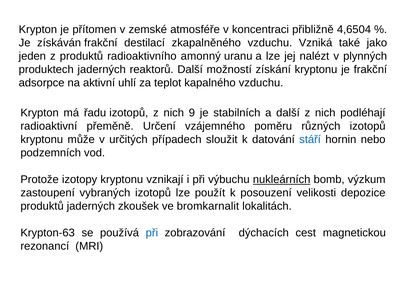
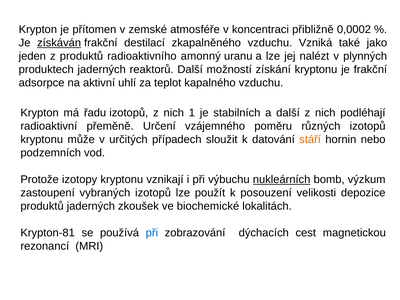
4,6504: 4,6504 -> 0,0002
získáván underline: none -> present
9: 9 -> 1
stáří colour: blue -> orange
bromkarnalit: bromkarnalit -> biochemické
Krypton-63: Krypton-63 -> Krypton-81
